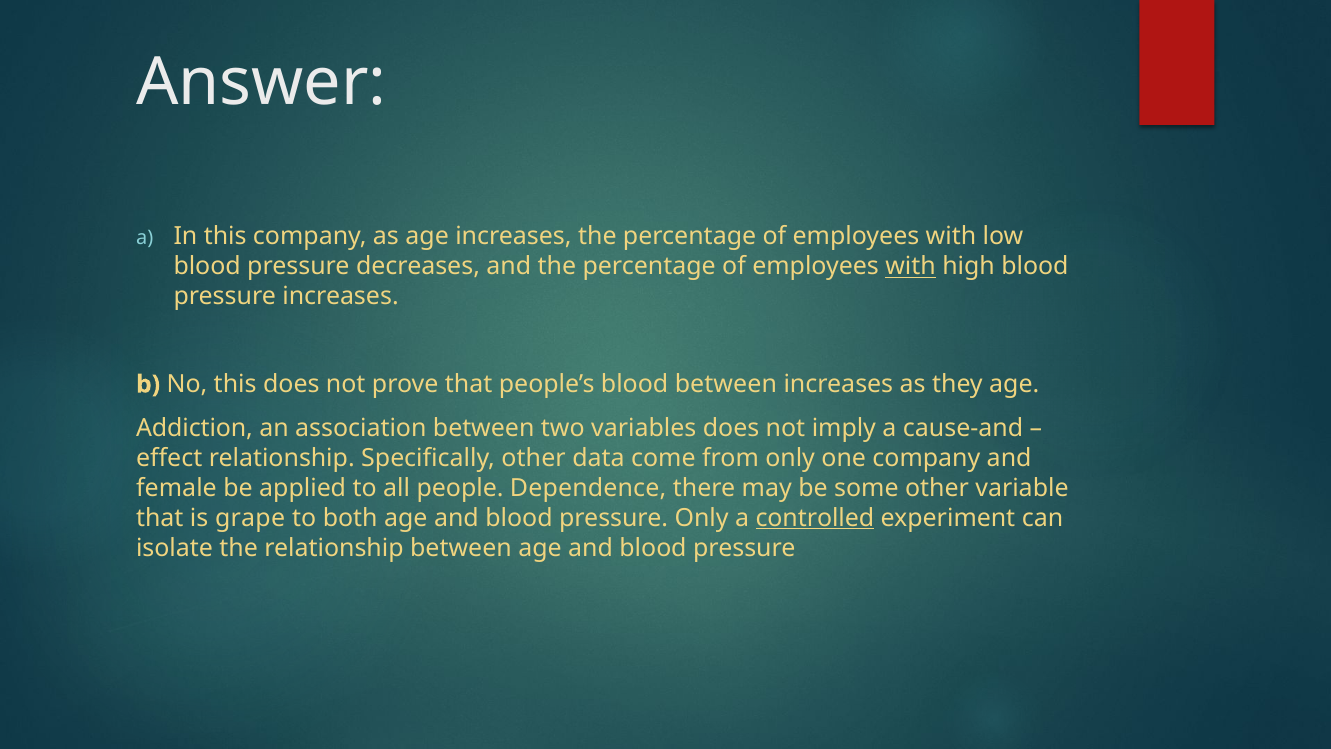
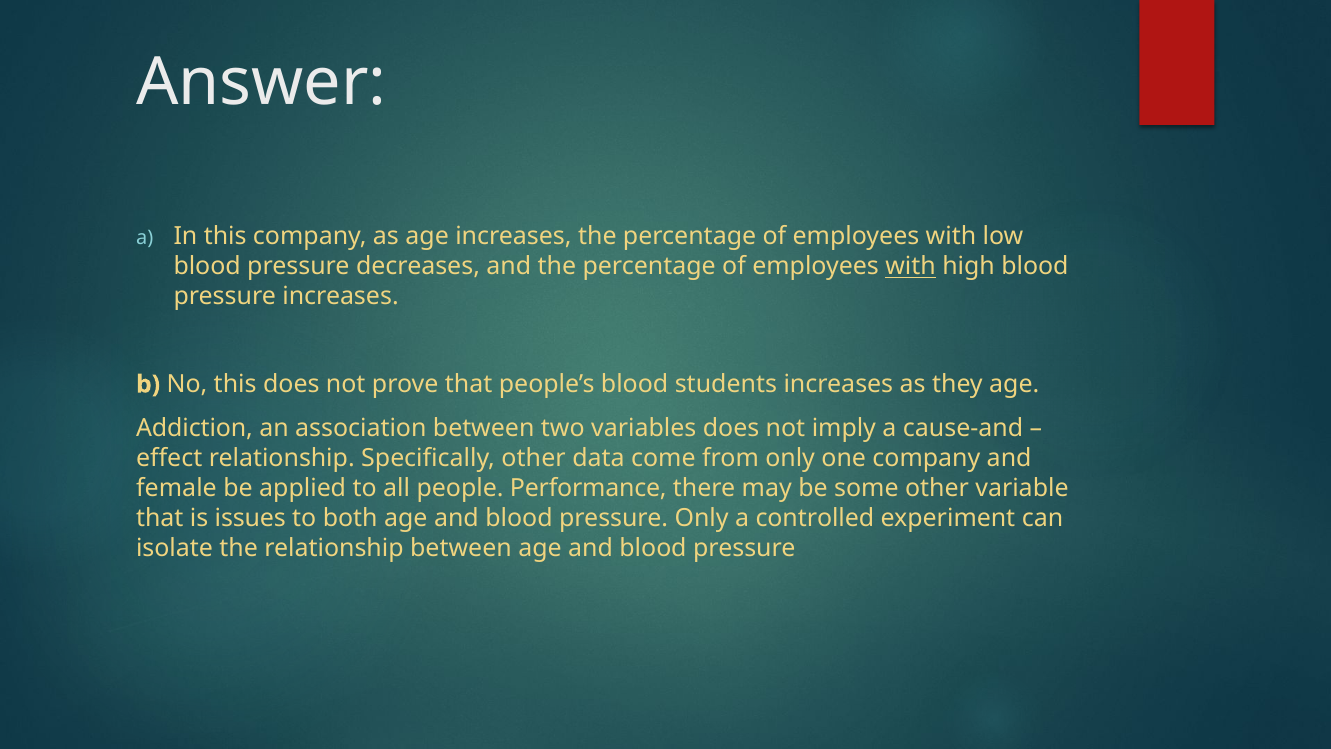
blood between: between -> students
Dependence: Dependence -> Performance
grape: grape -> issues
controlled underline: present -> none
